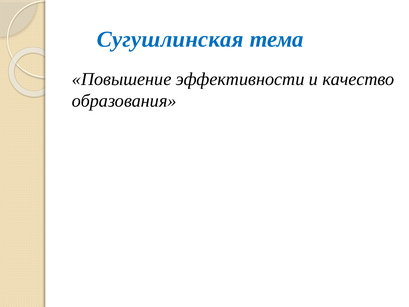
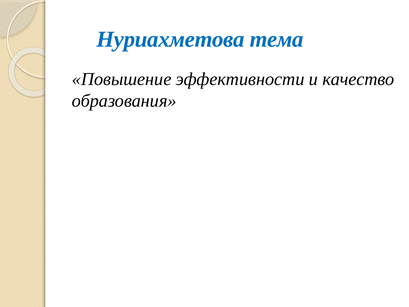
Сугушлинская: Сугушлинская -> Нуриахметова
